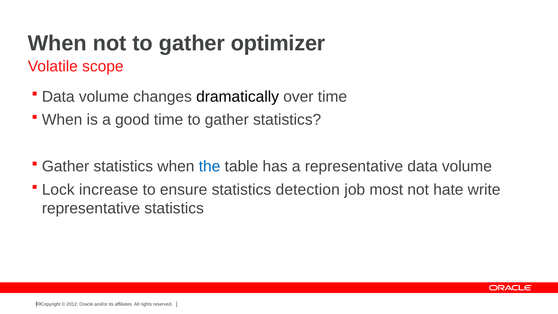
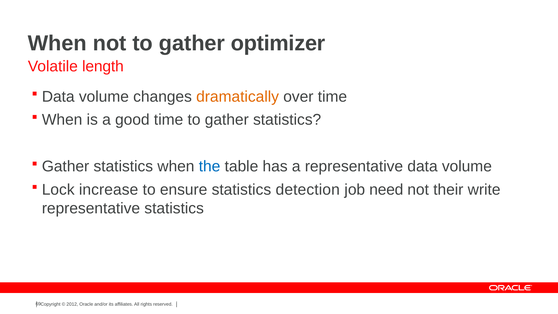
scope: scope -> length
dramatically colour: black -> orange
most: most -> need
hate: hate -> their
